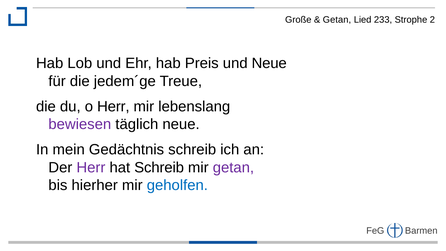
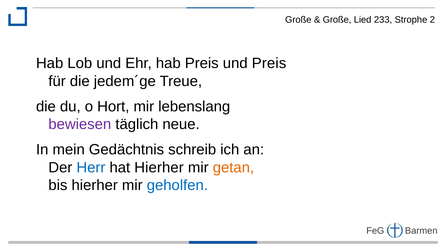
Getan at (337, 20): Getan -> Große
und Neue: Neue -> Preis
o Herr: Herr -> Hort
Herr at (91, 167) colour: purple -> blue
hat Schreib: Schreib -> Hierher
getan at (233, 167) colour: purple -> orange
